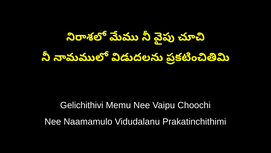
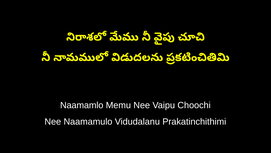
Gelichithivi: Gelichithivi -> Naamamlo
